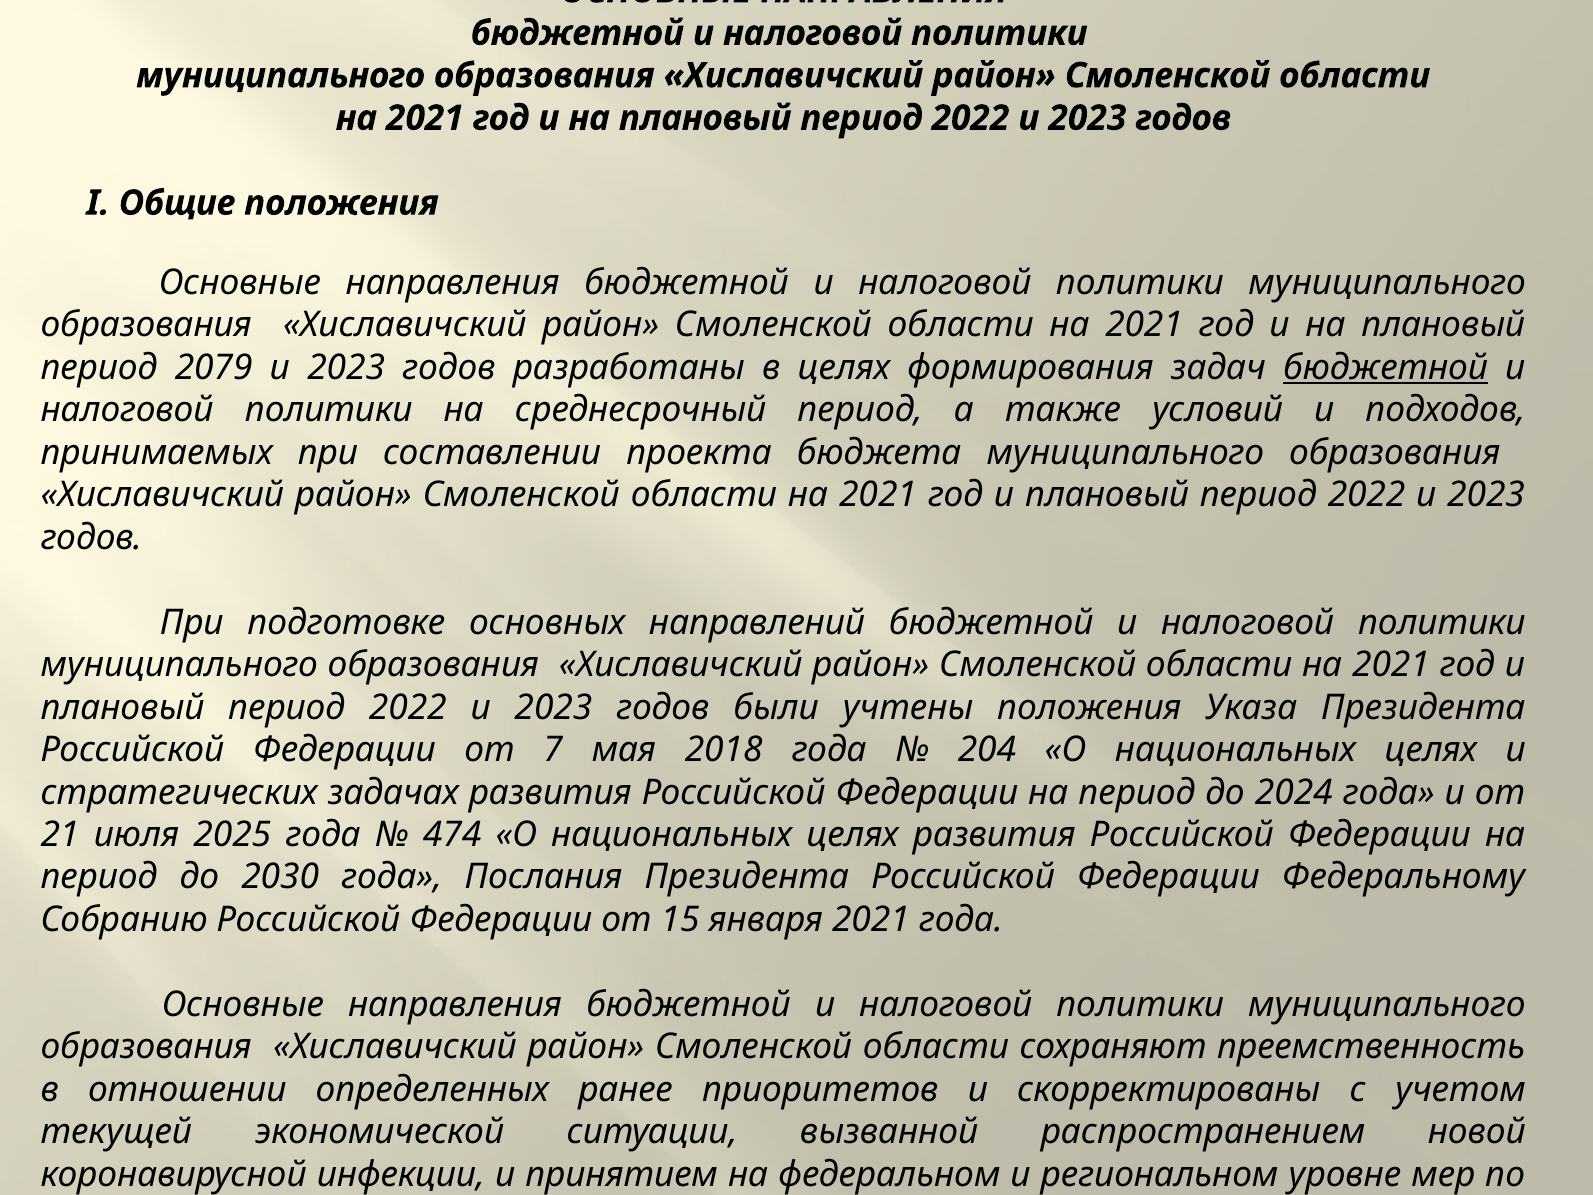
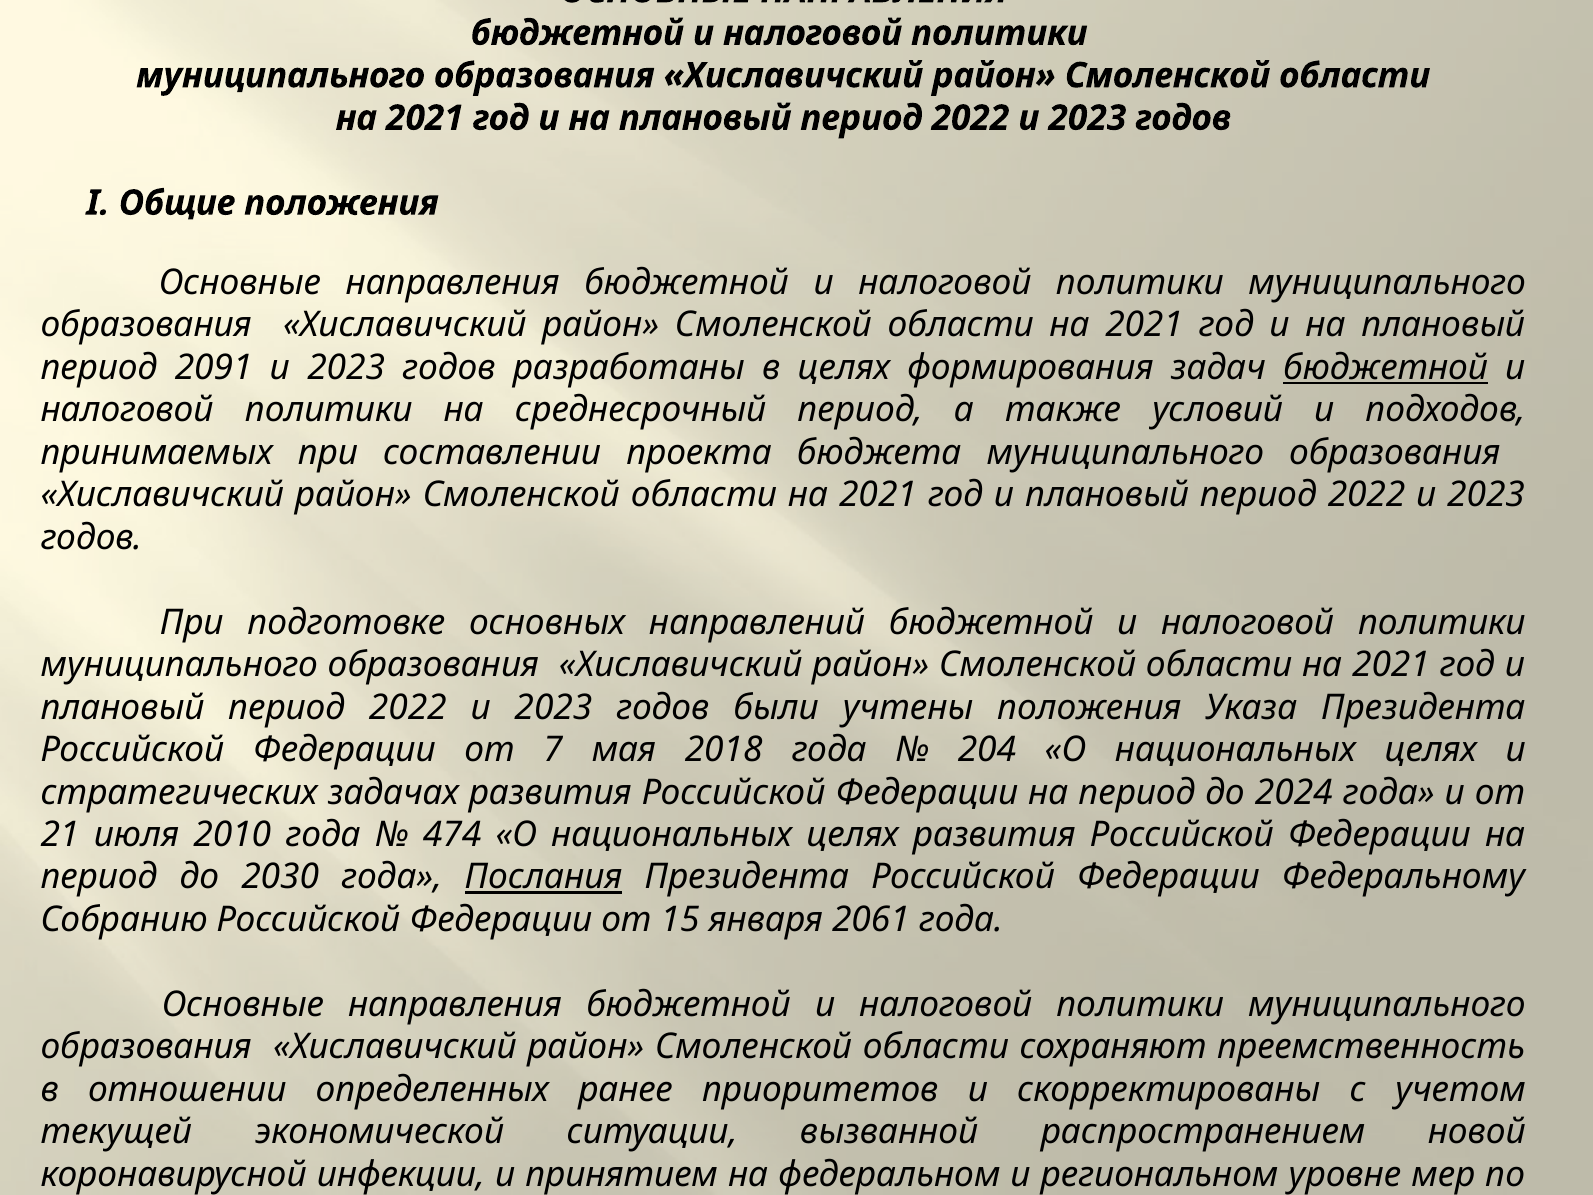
2079: 2079 -> 2091
2025: 2025 -> 2010
Послания underline: none -> present
января 2021: 2021 -> 2061
